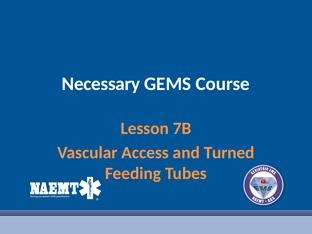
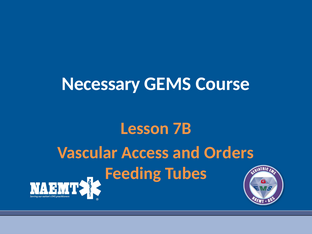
Turned: Turned -> Orders
